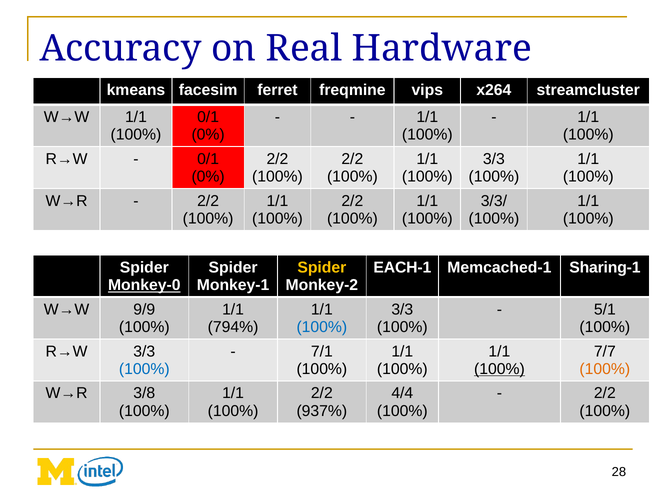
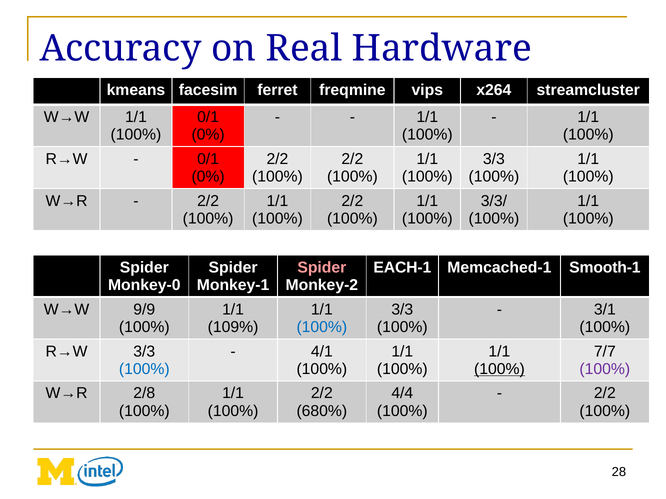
Spider at (322, 268) colour: yellow -> pink
Sharing-1: Sharing-1 -> Smooth-1
Monkey-0 underline: present -> none
5/1: 5/1 -> 3/1
794%: 794% -> 109%
7/1: 7/1 -> 4/1
100% at (605, 369) colour: orange -> purple
3/8: 3/8 -> 2/8
937%: 937% -> 680%
